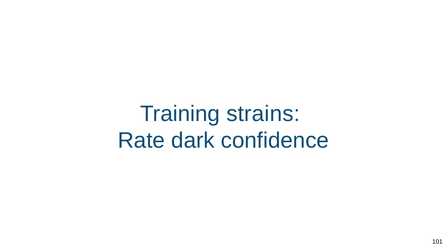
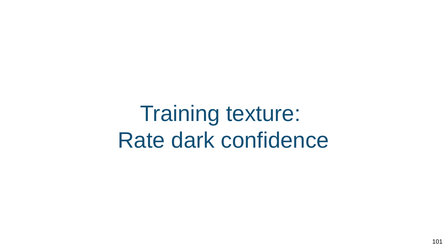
strains: strains -> texture
